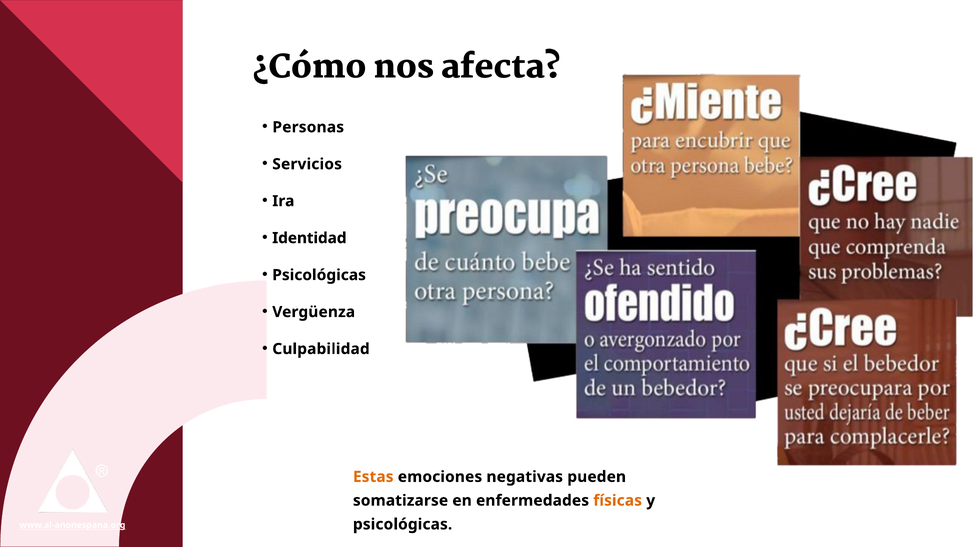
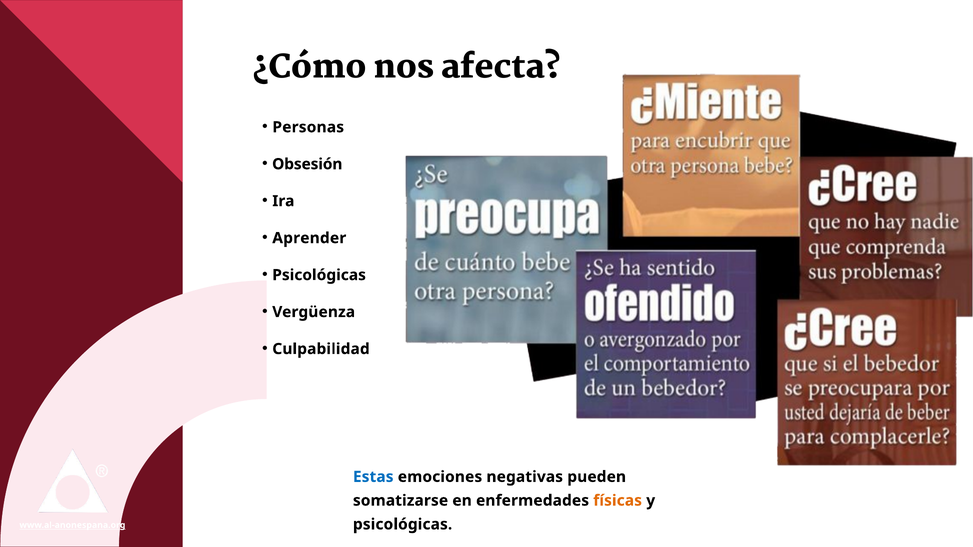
Servicios: Servicios -> Obsesión
Identidad: Identidad -> Aprender
Estas colour: orange -> blue
